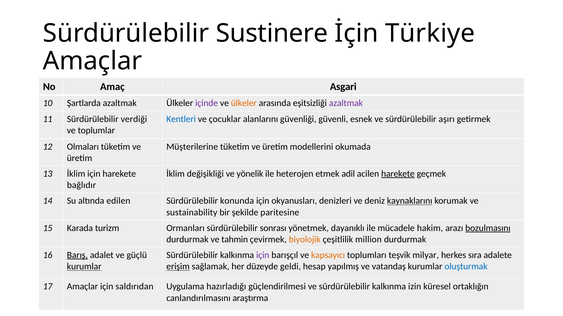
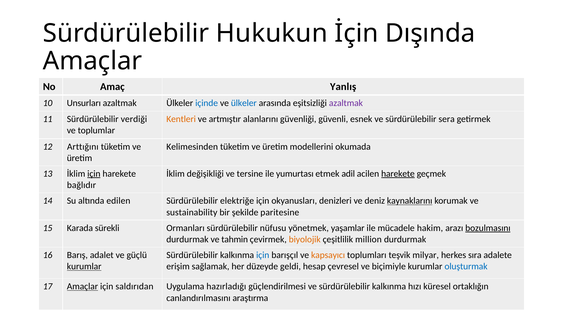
Sustinere: Sustinere -> Hukukun
Türkiye: Türkiye -> Dışında
Asgari: Asgari -> Yanlış
Şartlarda: Şartlarda -> Unsurları
içinde colour: purple -> blue
ülkeler at (244, 103) colour: orange -> blue
Kentleri colour: blue -> orange
çocuklar: çocuklar -> artmıştır
aşırı: aşırı -> sera
Olmaları: Olmaları -> Arttığını
Müşterilerine: Müşterilerine -> Kelimesinden
için at (94, 174) underline: none -> present
yönelik: yönelik -> tersine
heterojen: heterojen -> yumurtası
konunda: konunda -> elektriğe
turizm: turizm -> sürekli
sonrası: sonrası -> nüfusu
dayanıklı: dayanıklı -> yaşamlar
Barış underline: present -> none
için at (263, 256) colour: purple -> blue
erişim underline: present -> none
yapılmış: yapılmış -> çevresel
vatandaş: vatandaş -> biçimiyle
Amaçlar at (82, 287) underline: none -> present
izin: izin -> hızı
